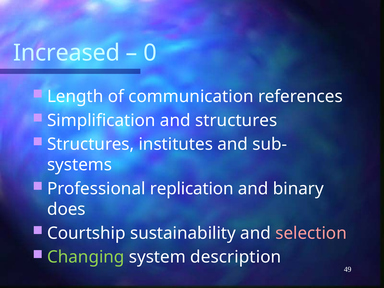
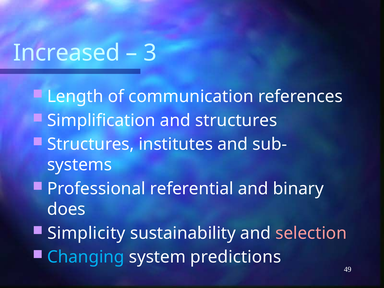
0: 0 -> 3
replication: replication -> referential
Courtship: Courtship -> Simplicity
Changing colour: light green -> light blue
description: description -> predictions
